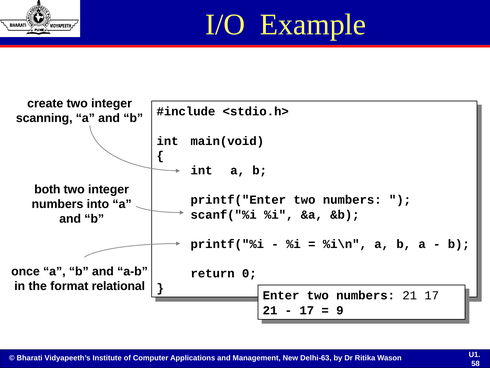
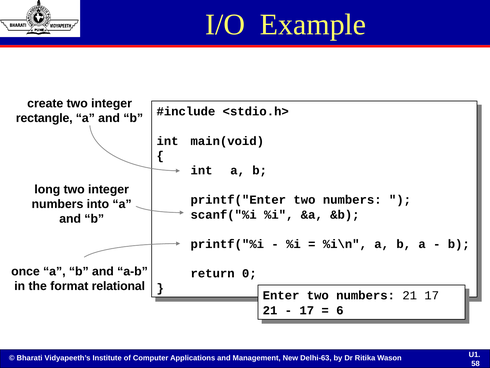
scanning: scanning -> rectangle
both: both -> long
9: 9 -> 6
